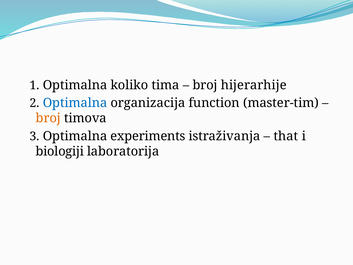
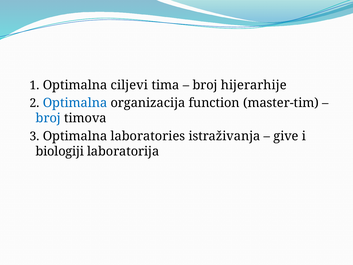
koliko: koliko -> ciljevi
broj at (48, 118) colour: orange -> blue
experiments: experiments -> laboratories
that: that -> give
